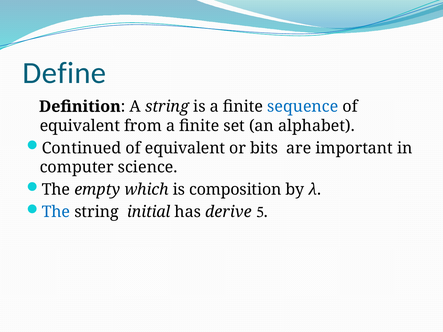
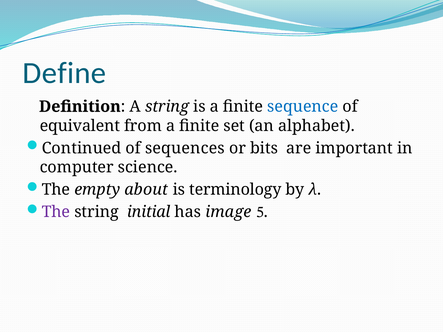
equivalent at (185, 148): equivalent -> sequences
which: which -> about
composition: composition -> terminology
The at (56, 212) colour: blue -> purple
derive: derive -> image
